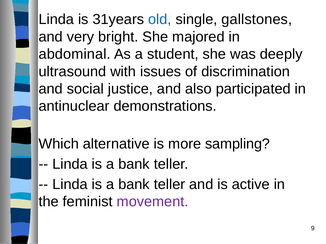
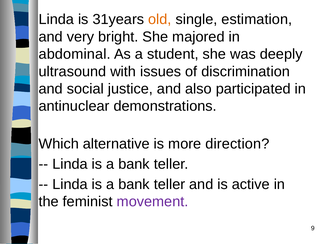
old colour: blue -> orange
gallstones: gallstones -> estimation
sampling: sampling -> direction
